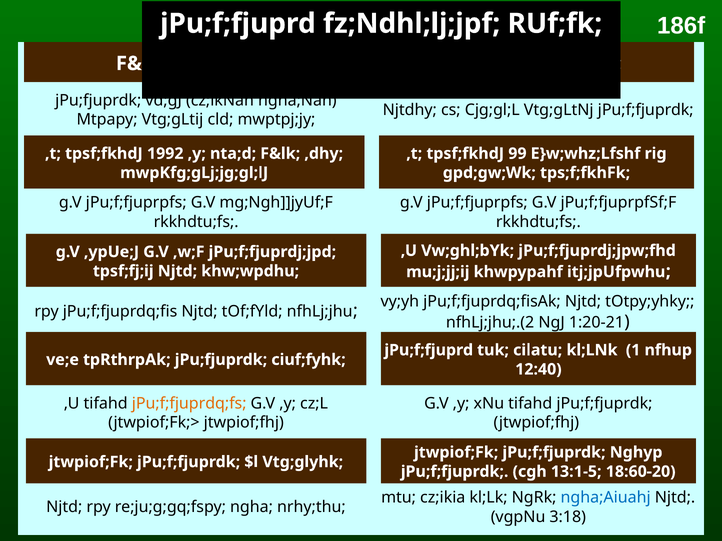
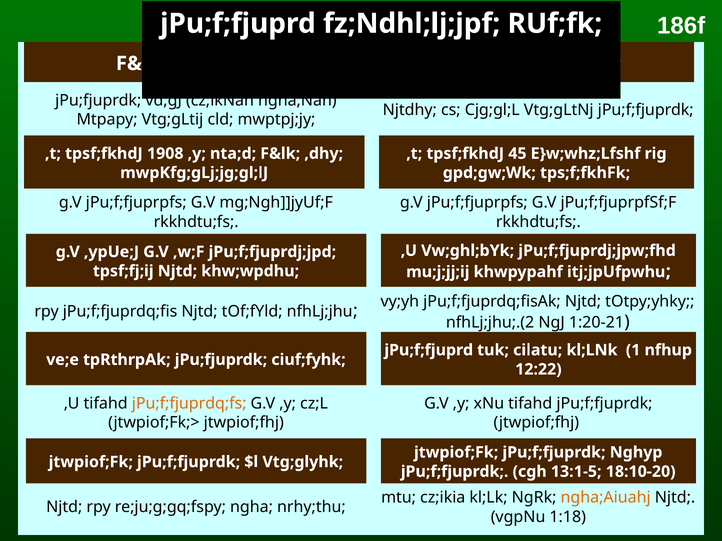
1992: 1992 -> 1908
99: 99 -> 45
12:40: 12:40 -> 12:22
18:60-20: 18:60-20 -> 18:10-20
ngha;Aiuahj colour: blue -> orange
3:18: 3:18 -> 1:18
